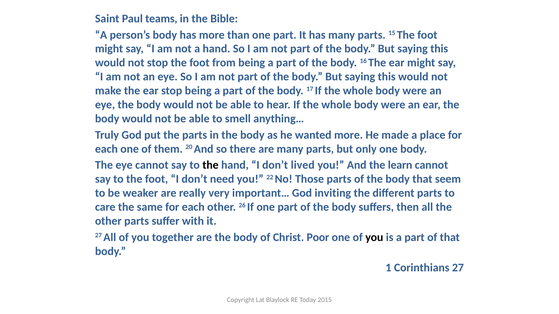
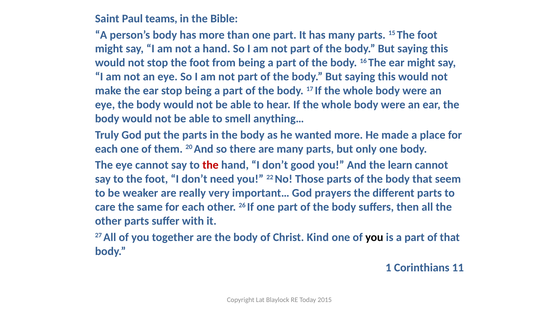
the at (210, 165) colour: black -> red
lived: lived -> good
inviting: inviting -> prayers
Poor: Poor -> Kind
Corinthians 27: 27 -> 11
